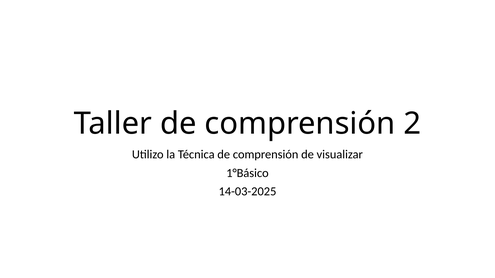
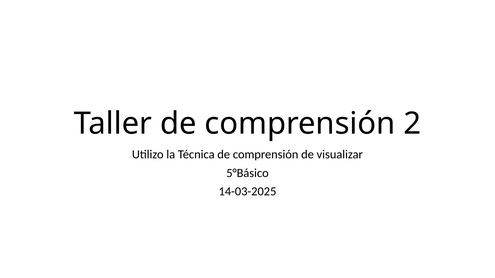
1°Básico: 1°Básico -> 5°Básico
